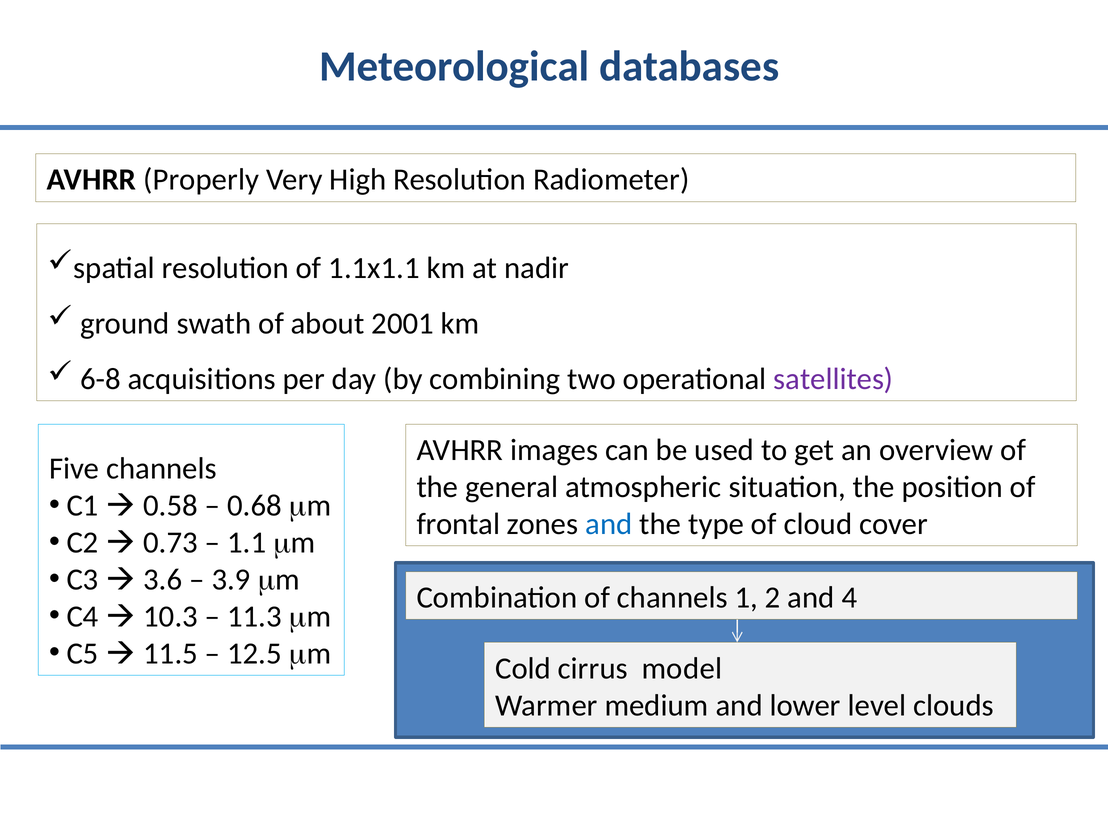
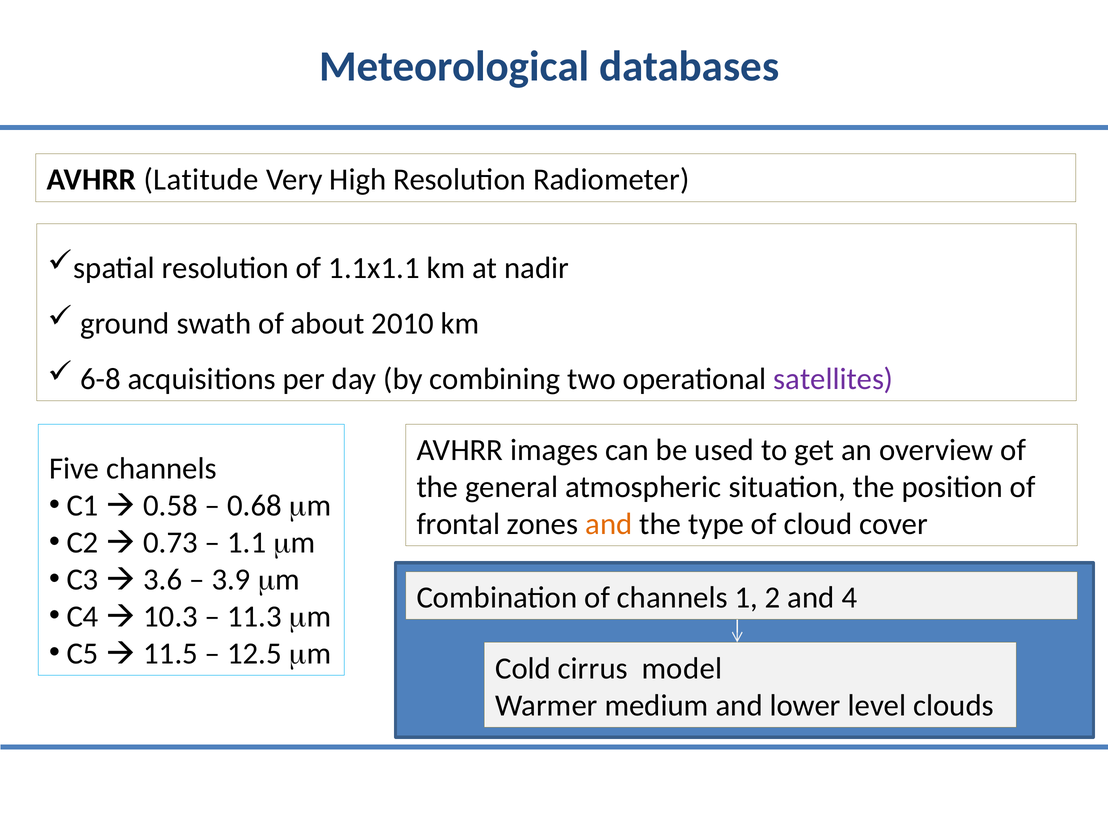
Properly: Properly -> Latitude
2001: 2001 -> 2010
and at (609, 524) colour: blue -> orange
